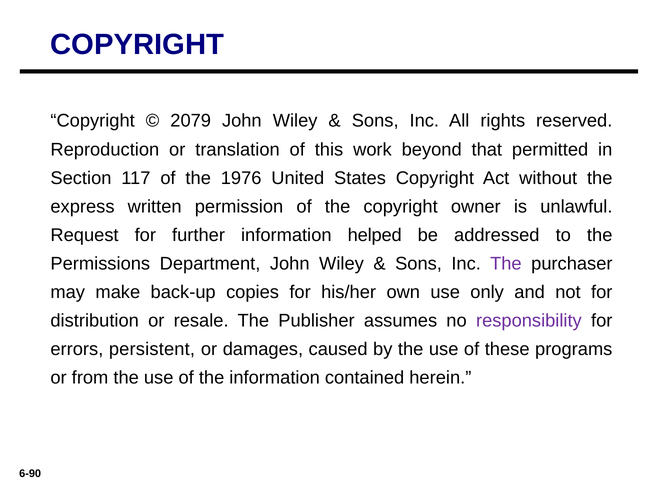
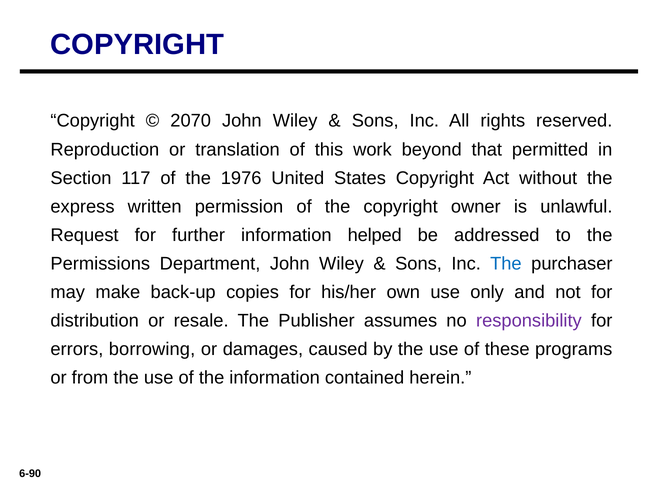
2079: 2079 -> 2070
The at (506, 263) colour: purple -> blue
persistent: persistent -> borrowing
